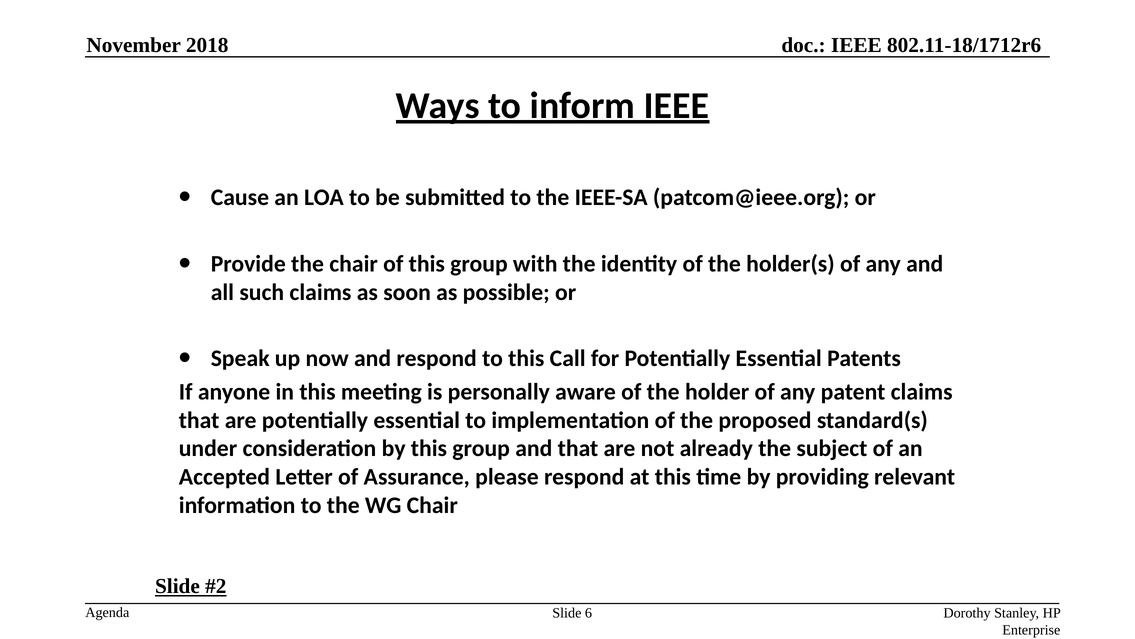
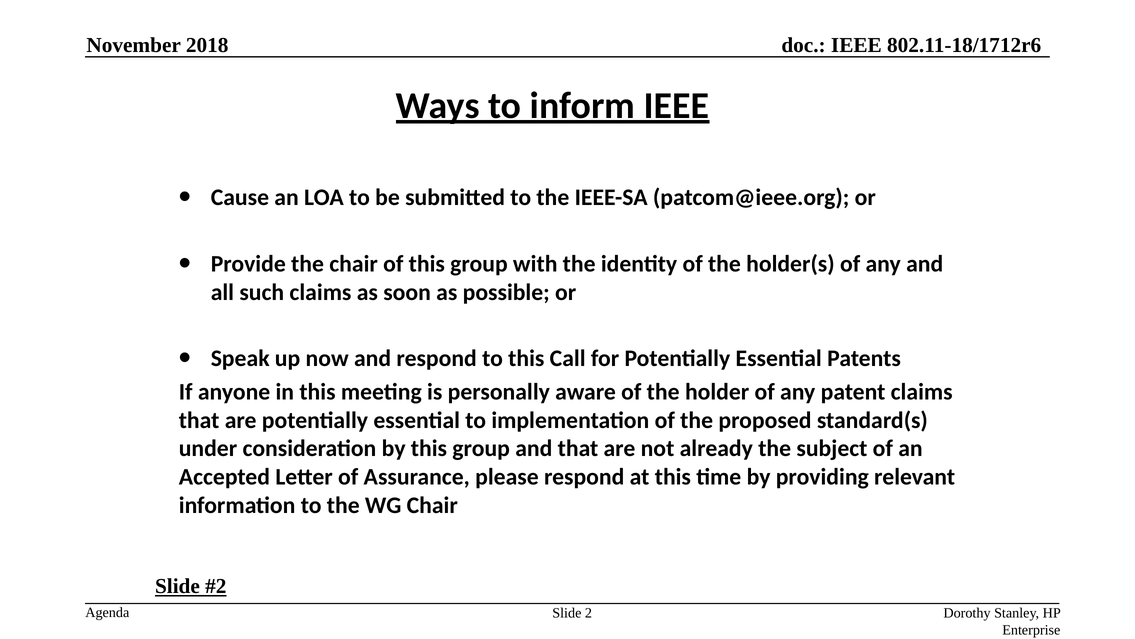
6: 6 -> 2
